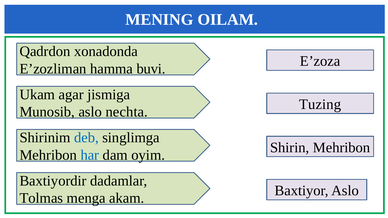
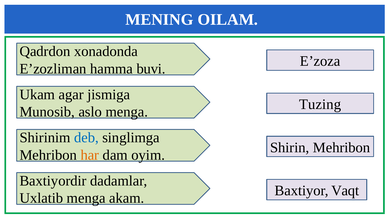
aslo nechta: nechta -> menga
har colour: blue -> orange
Baxtiyor Aslo: Aslo -> Vaqt
Tolmas: Tolmas -> Uxlatib
